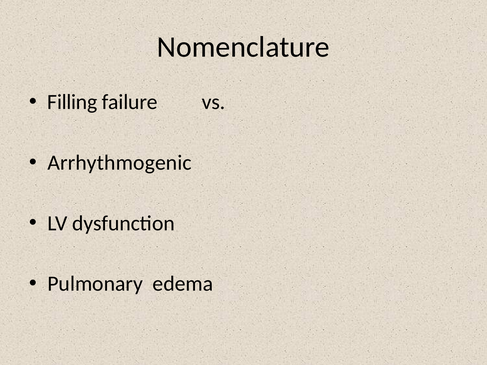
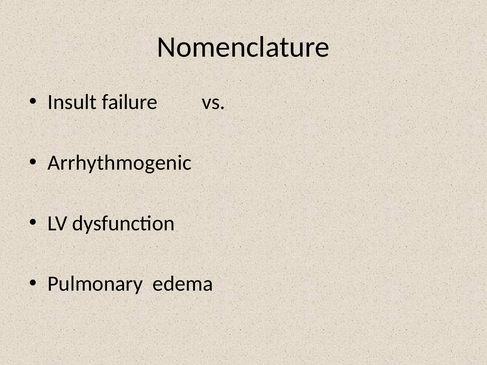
Filling: Filling -> Insult
